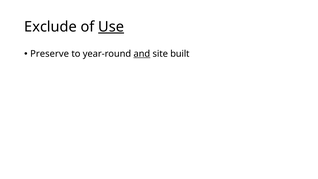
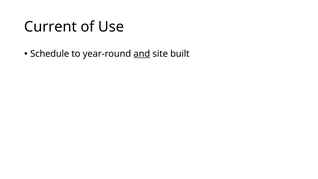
Exclude: Exclude -> Current
Use underline: present -> none
Preserve: Preserve -> Schedule
